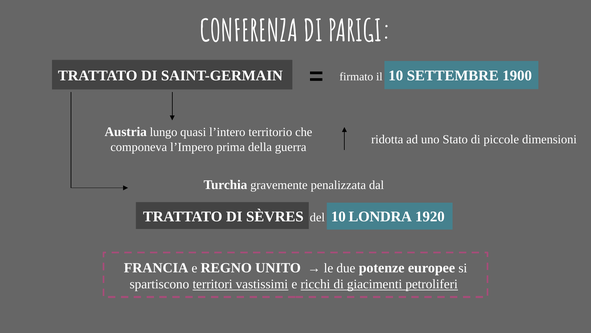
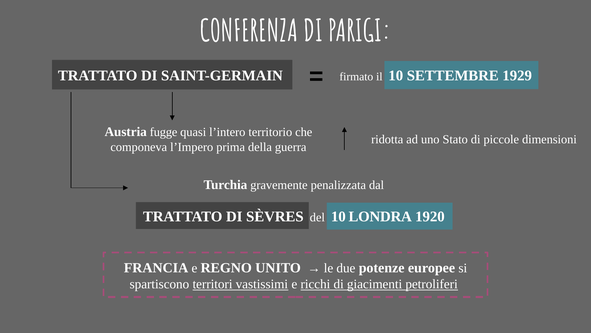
1900: 1900 -> 1929
lungo: lungo -> fugge
